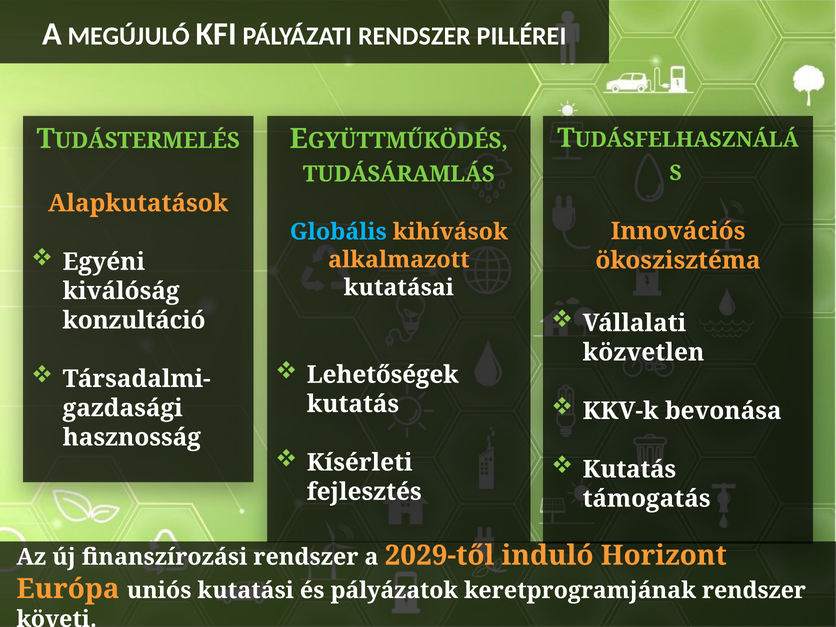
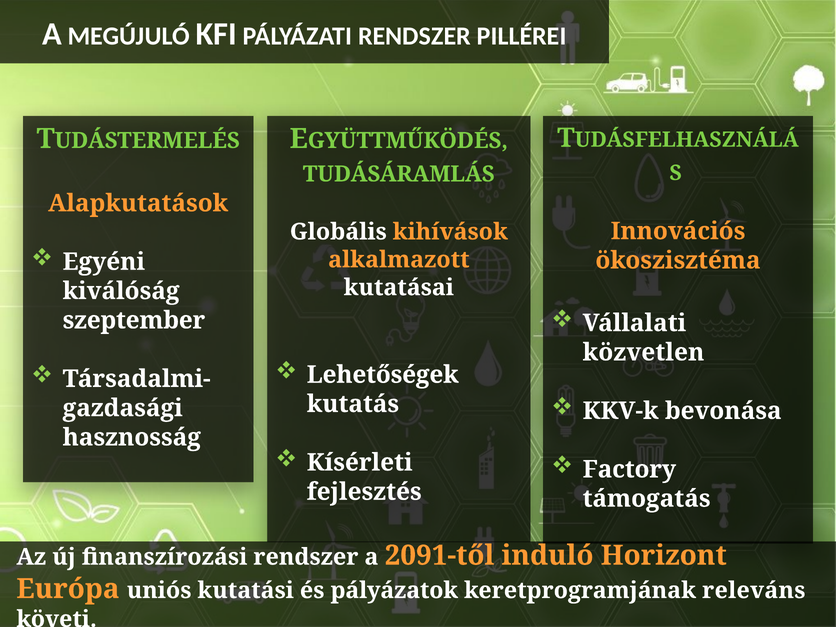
Globális colour: light blue -> white
konzultáció: konzultáció -> szeptember
Kutatás at (629, 469): Kutatás -> Factory
2029-től: 2029-től -> 2091-től
keretprogramjának rendszer: rendszer -> releváns
